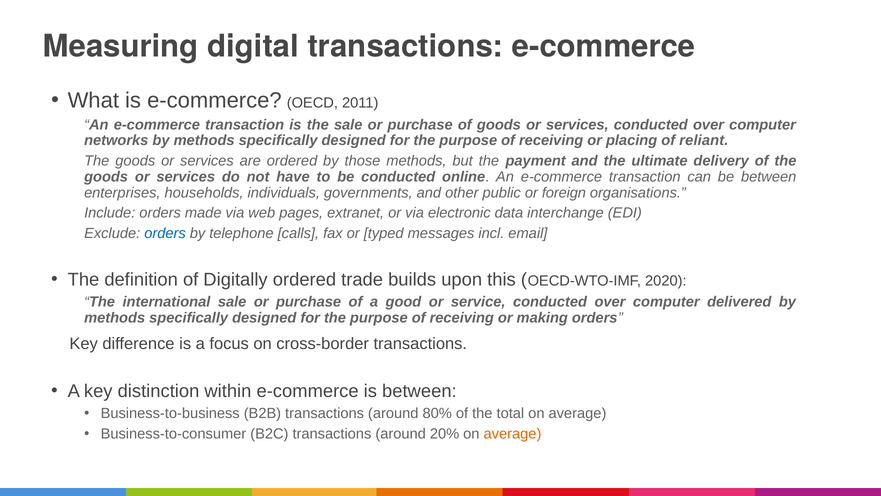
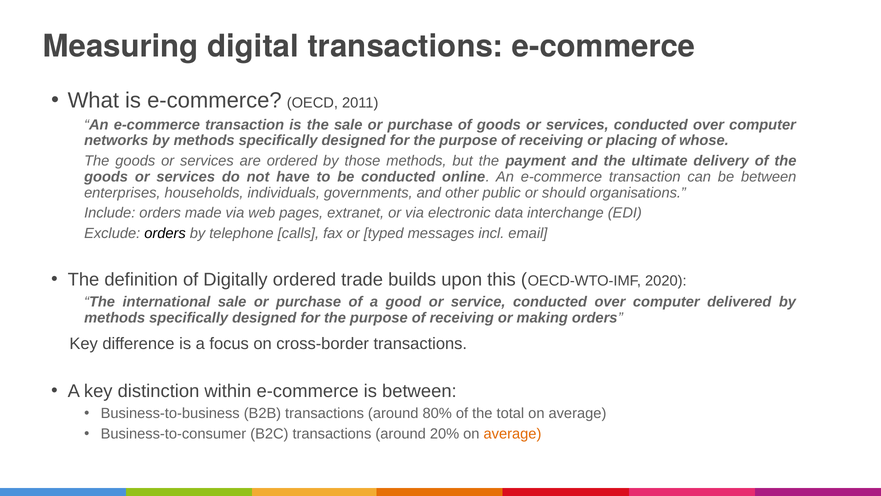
reliant: reliant -> whose
foreign: foreign -> should
orders at (165, 233) colour: blue -> black
